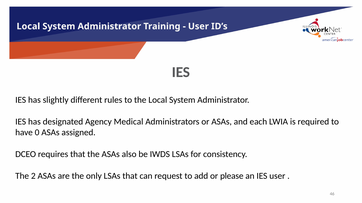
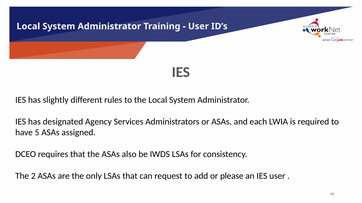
Medical: Medical -> Services
0: 0 -> 5
